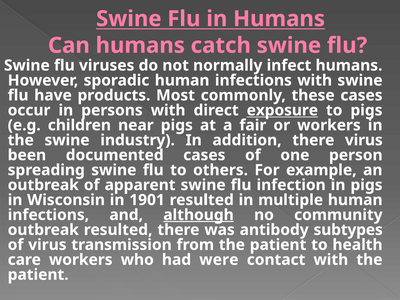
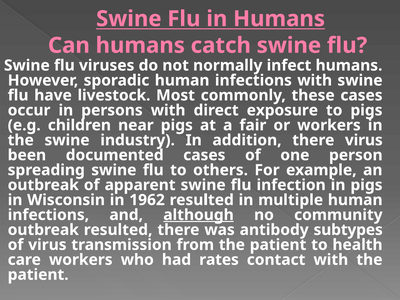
products: products -> livestock
exposure underline: present -> none
1901: 1901 -> 1962
were: were -> rates
